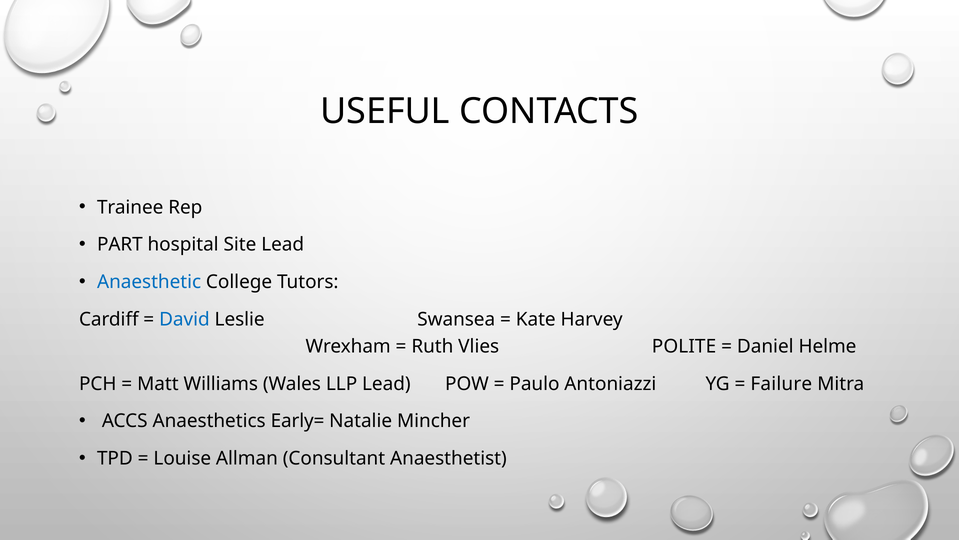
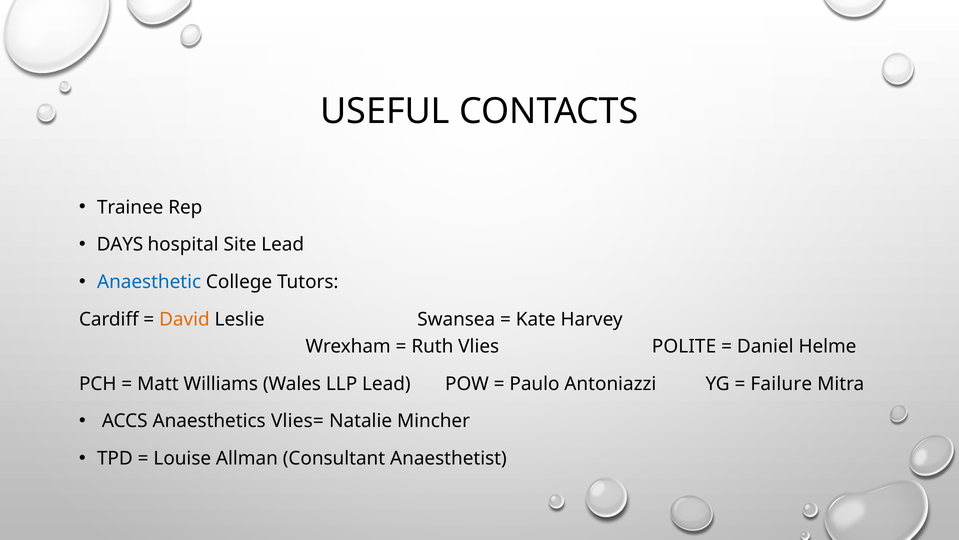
PART: PART -> DAYS
David colour: blue -> orange
Early=: Early= -> Vlies=
